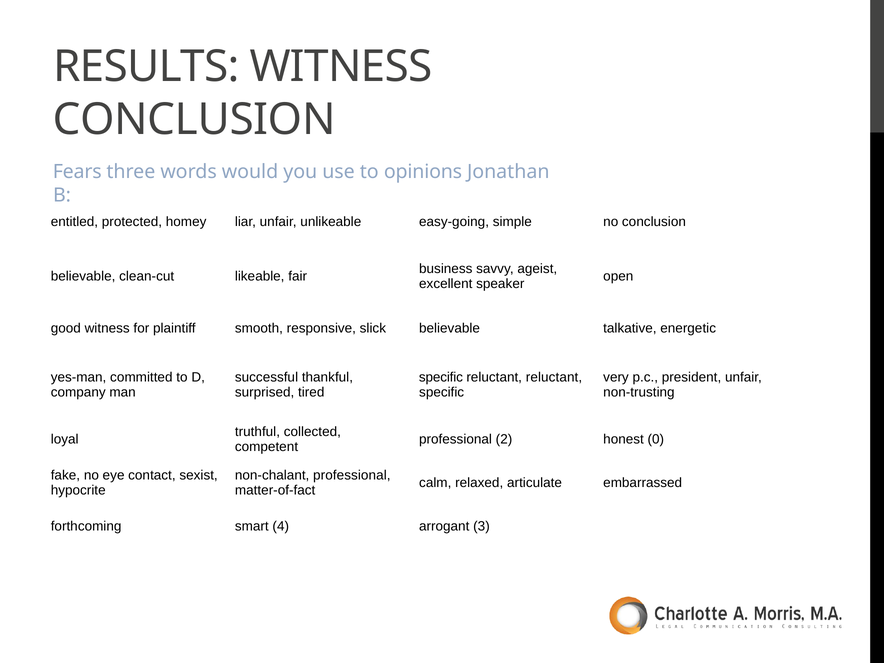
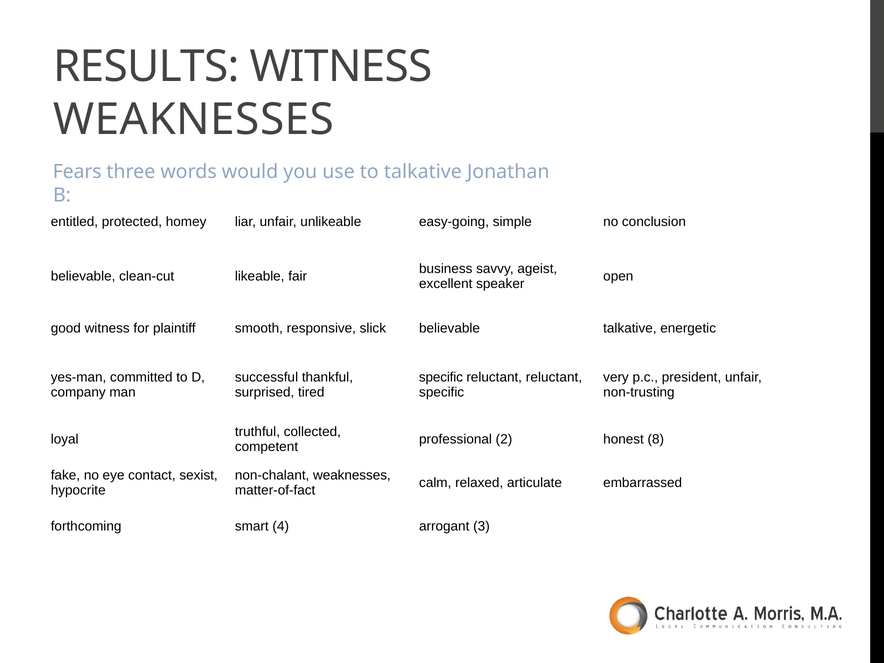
CONCLUSION at (194, 119): CONCLUSION -> WEAKNESSES
to opinions: opinions -> talkative
0: 0 -> 8
non-chalant professional: professional -> weaknesses
